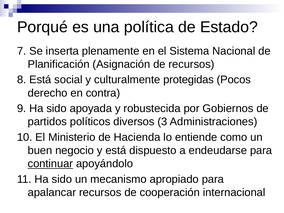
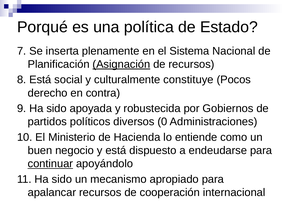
Asignación underline: none -> present
protegidas: protegidas -> constituye
3: 3 -> 0
